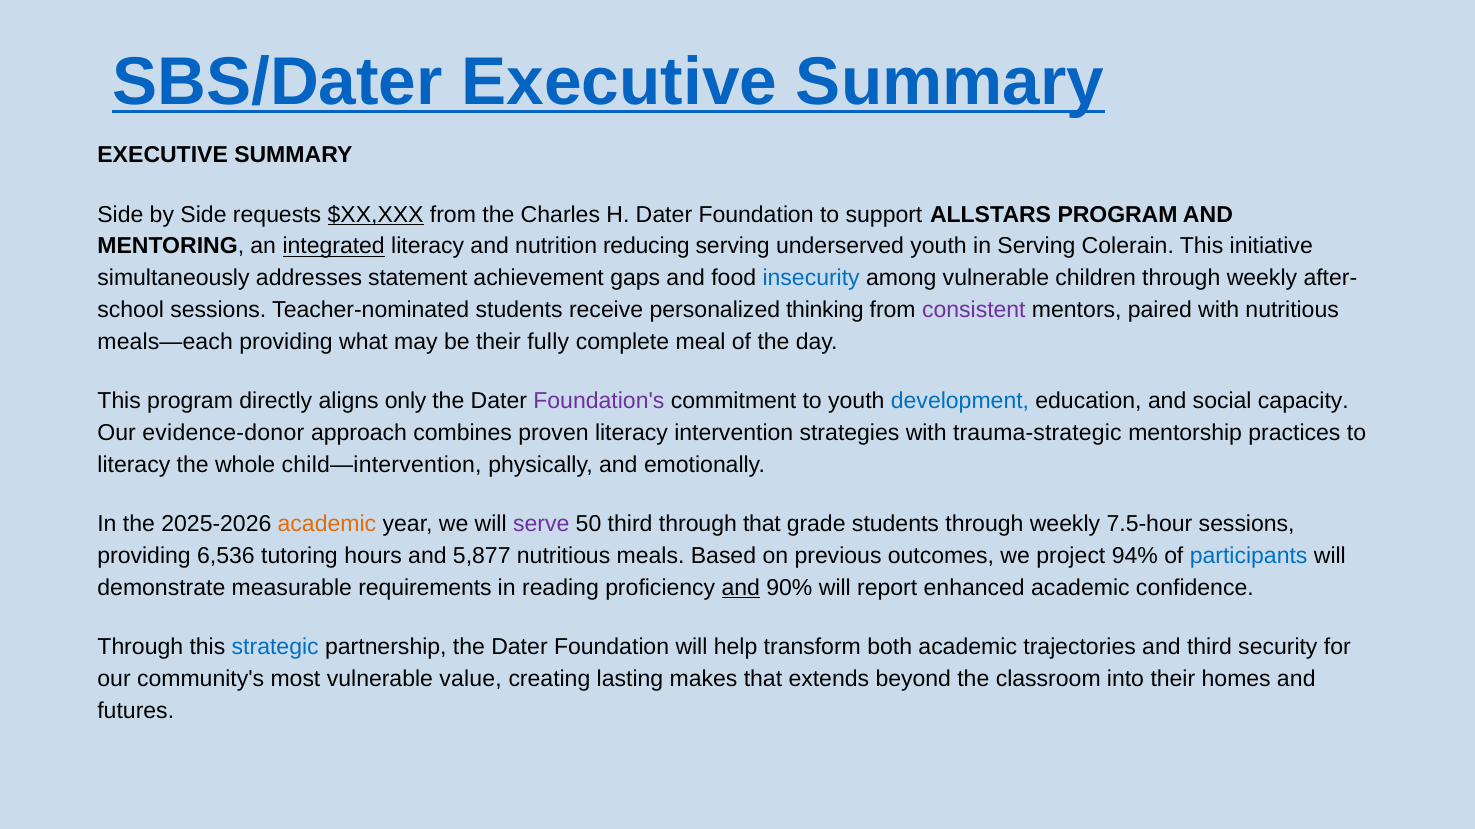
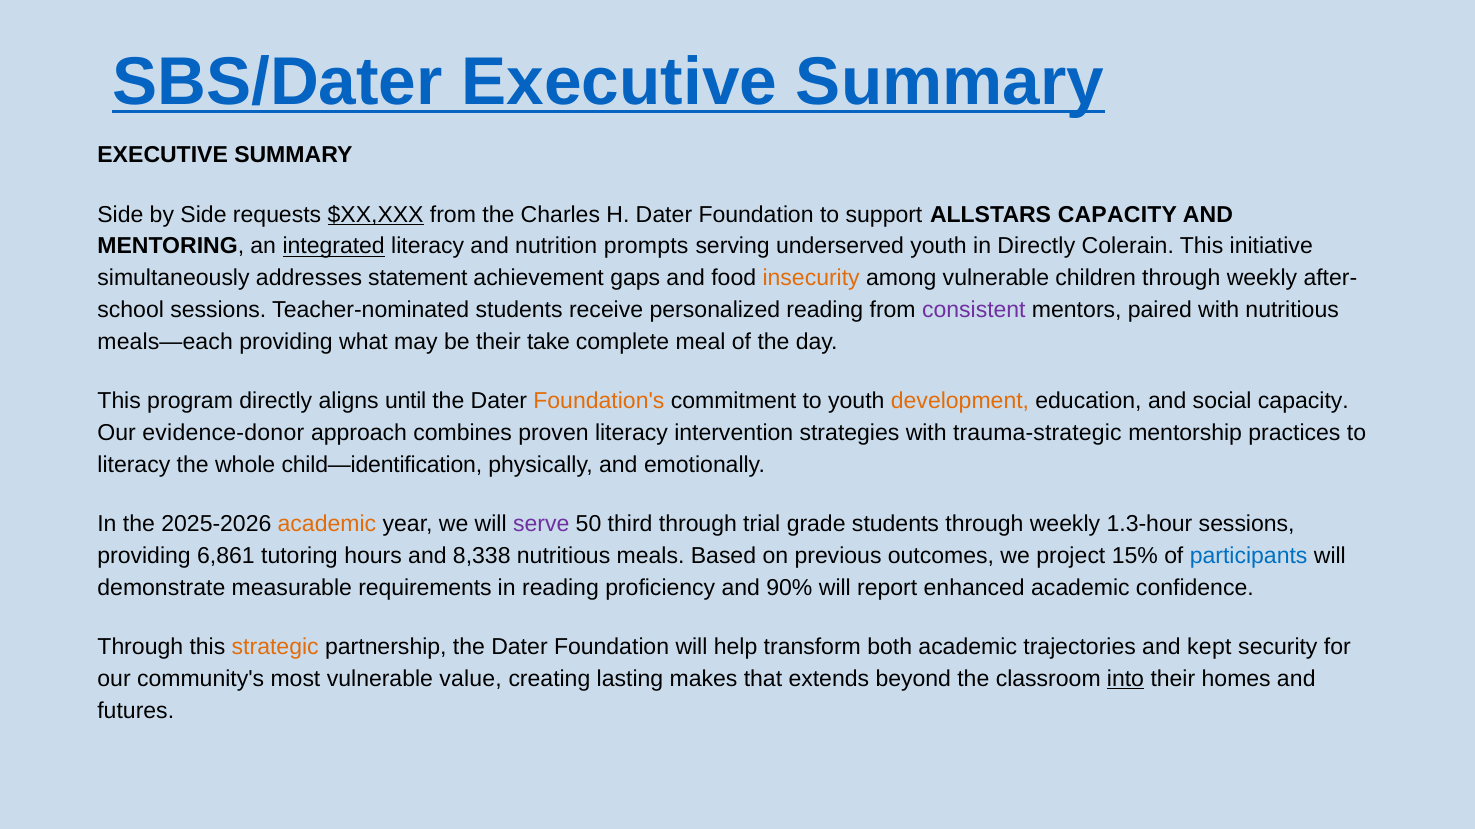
ALLSTARS PROGRAM: PROGRAM -> CAPACITY
reducing: reducing -> prompts
in Serving: Serving -> Directly
insecurity colour: blue -> orange
personalized thinking: thinking -> reading
fully: fully -> take
only: only -> until
Foundation's colour: purple -> orange
development colour: blue -> orange
child—intervention: child—intervention -> child—identification
through that: that -> trial
7.5-hour: 7.5-hour -> 1.3-hour
6,536: 6,536 -> 6,861
5,877: 5,877 -> 8,338
94%: 94% -> 15%
and at (741, 588) underline: present -> none
strategic colour: blue -> orange
and third: third -> kept
into underline: none -> present
